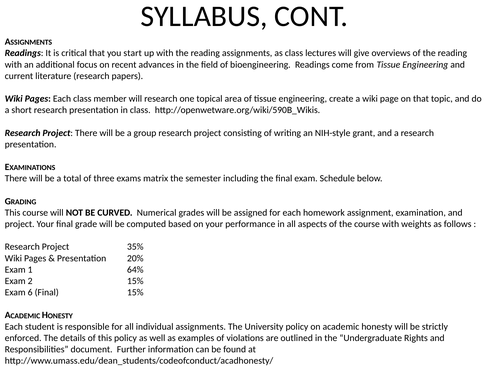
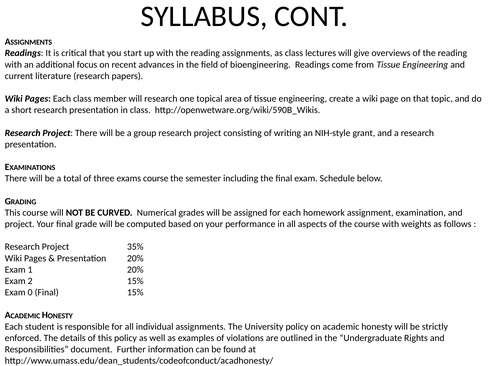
exams matrix: matrix -> course
1 64%: 64% -> 20%
6: 6 -> 0
